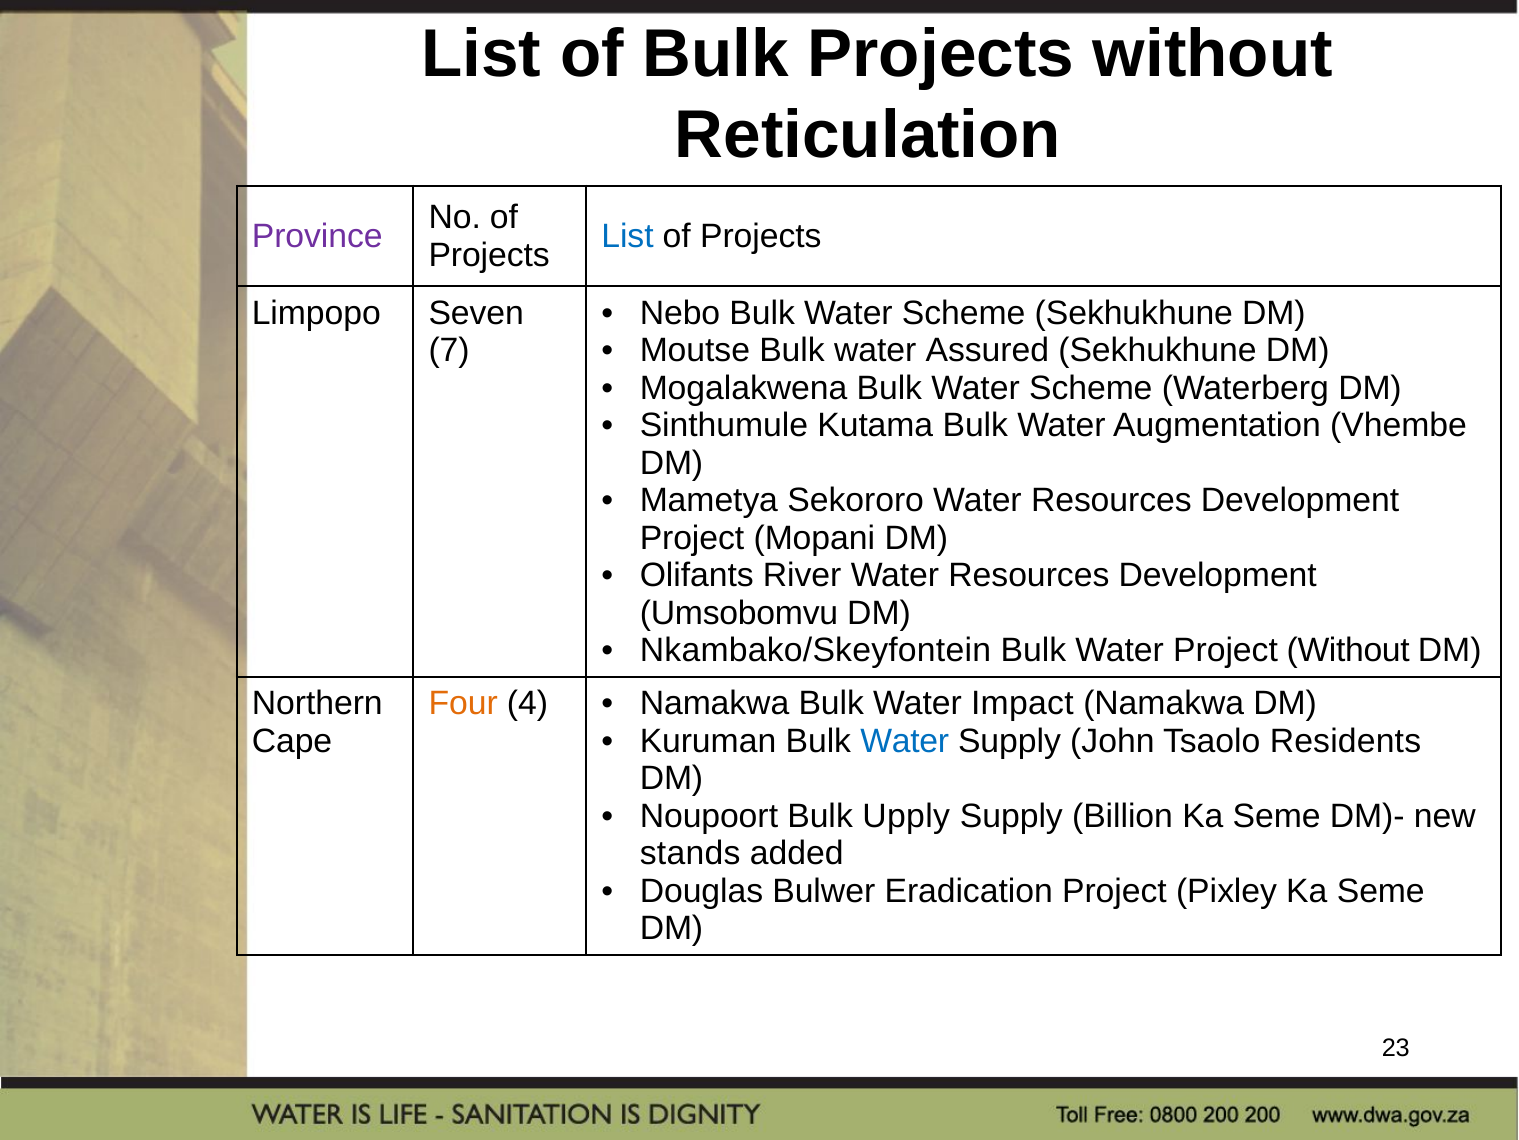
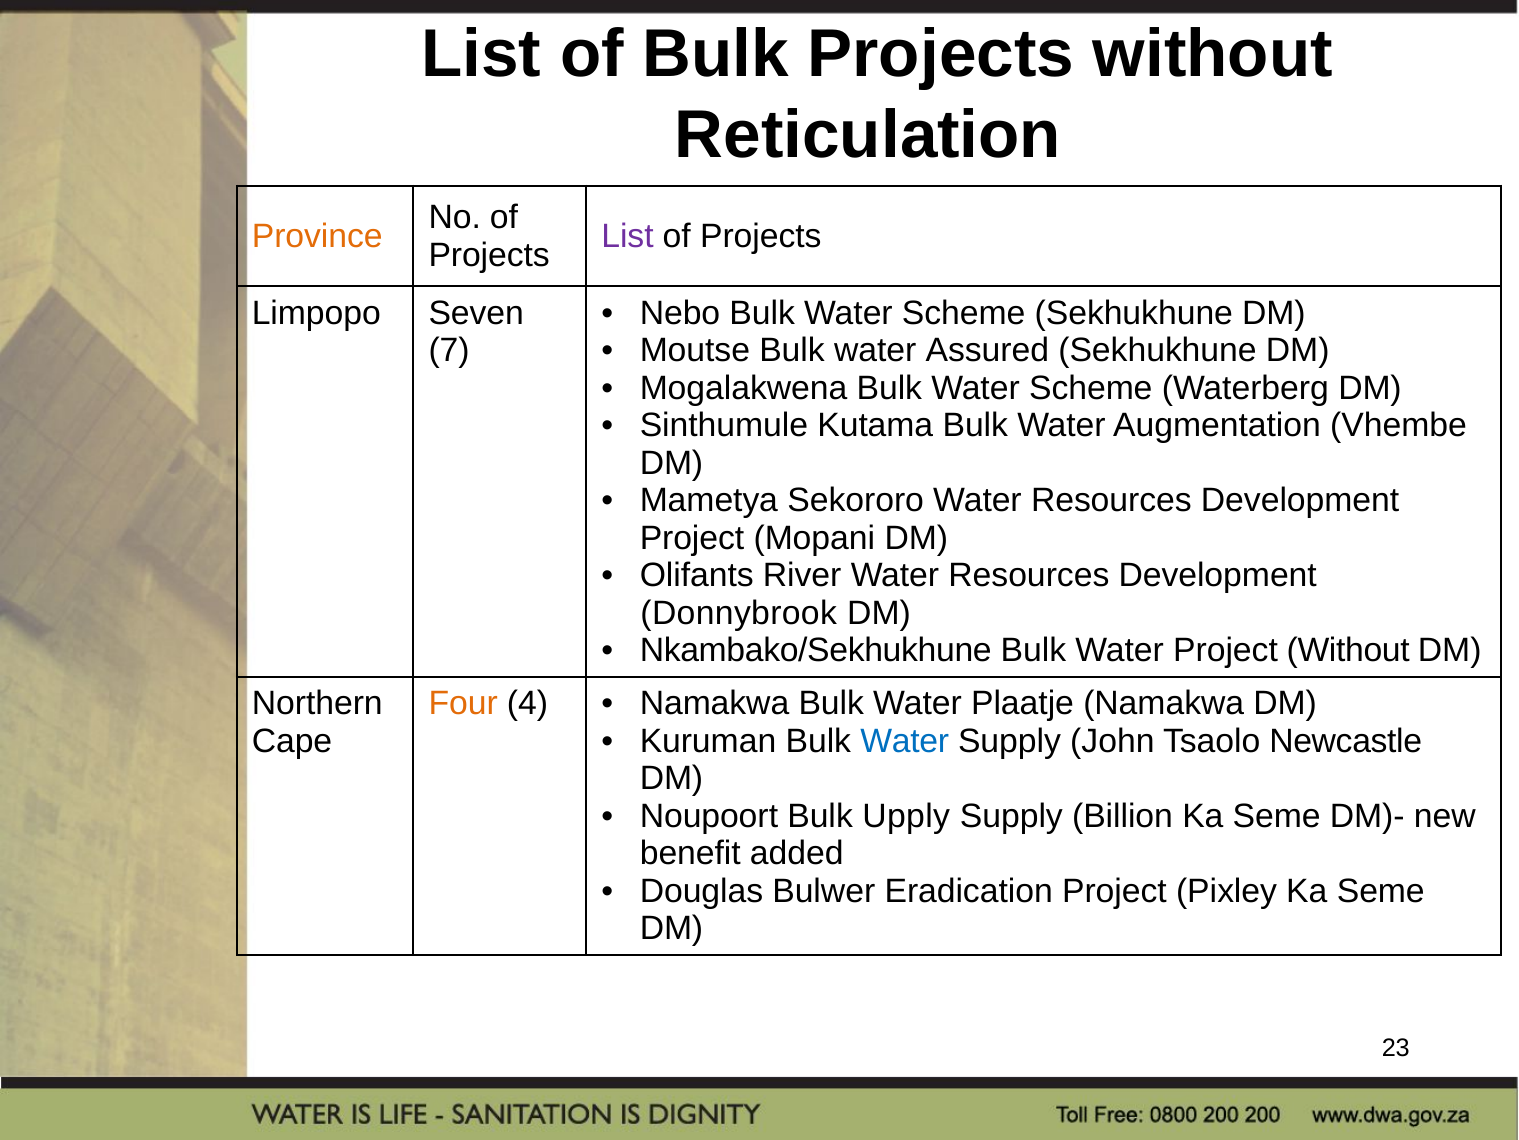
Province colour: purple -> orange
List at (627, 236) colour: blue -> purple
Umsobomvu: Umsobomvu -> Donnybrook
Nkambako/Skeyfontein: Nkambako/Skeyfontein -> Nkambako/Sekhukhune
Impact: Impact -> Plaatje
Residents: Residents -> Newcastle
stands: stands -> benefit
